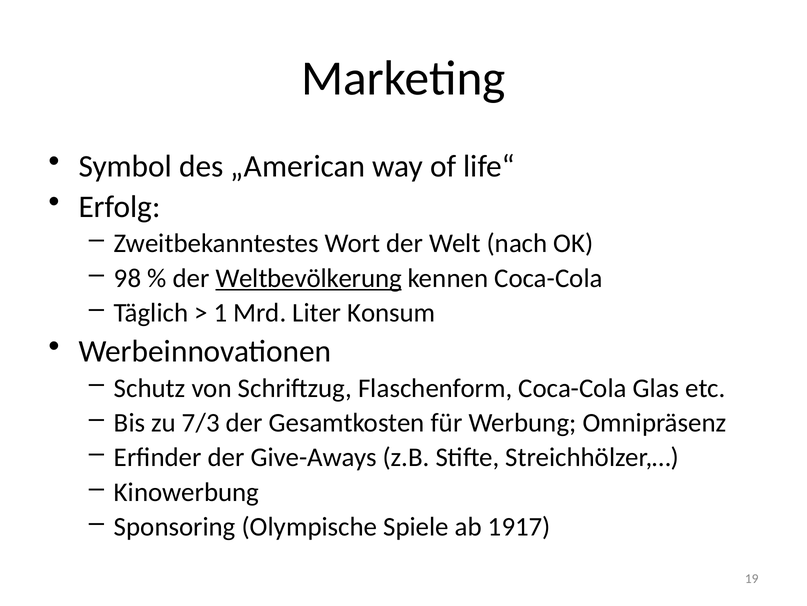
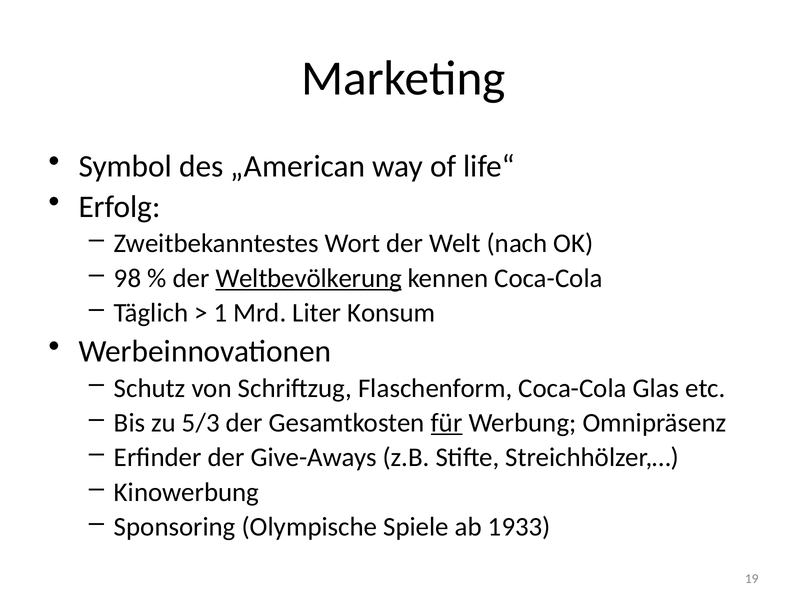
7/3: 7/3 -> 5/3
für underline: none -> present
1917: 1917 -> 1933
